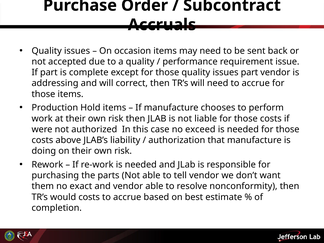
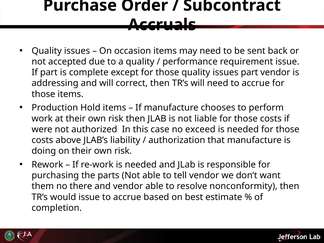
exact: exact -> there
would costs: costs -> issue
